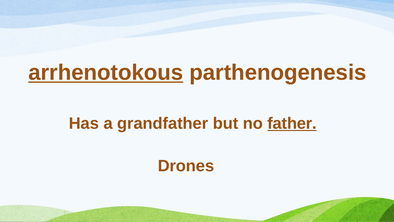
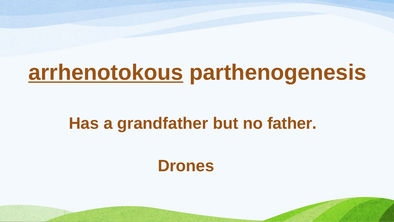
father underline: present -> none
